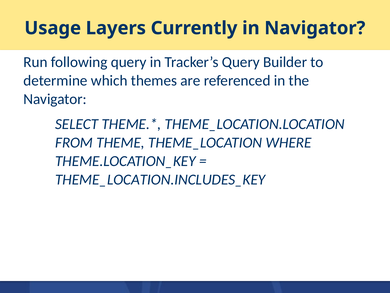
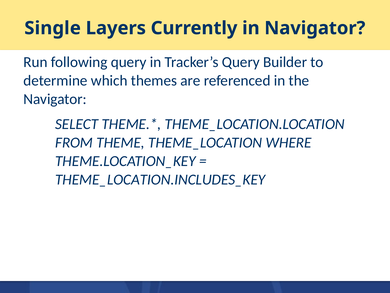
Usage: Usage -> Single
